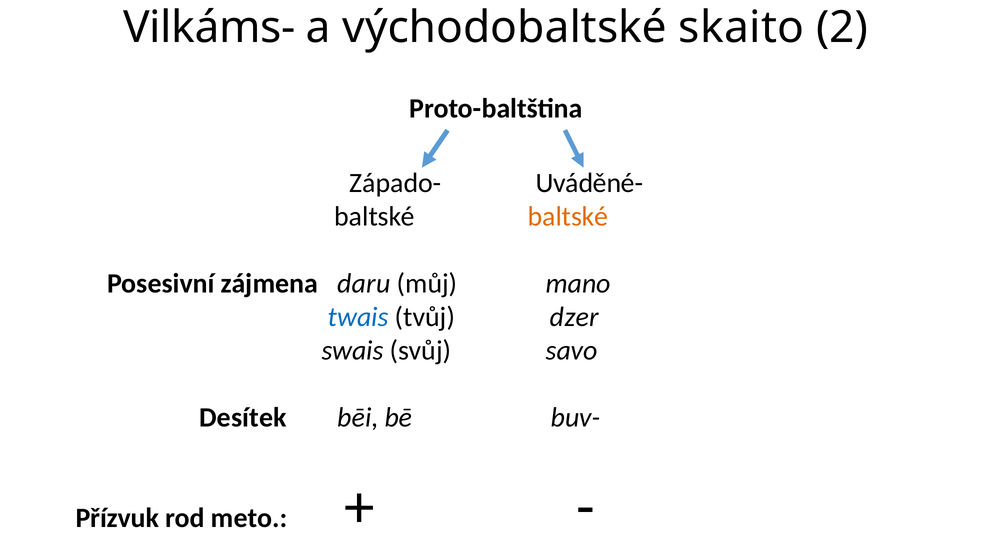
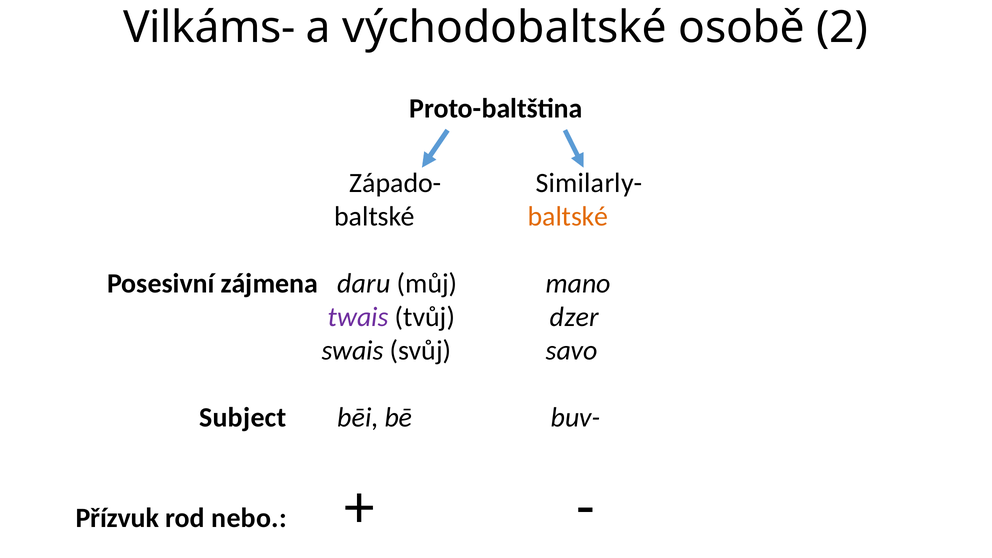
skaito: skaito -> osobě
Uváděné-: Uváděné- -> Similarly-
twais colour: blue -> purple
Desítek: Desítek -> Subject
meto: meto -> nebo
